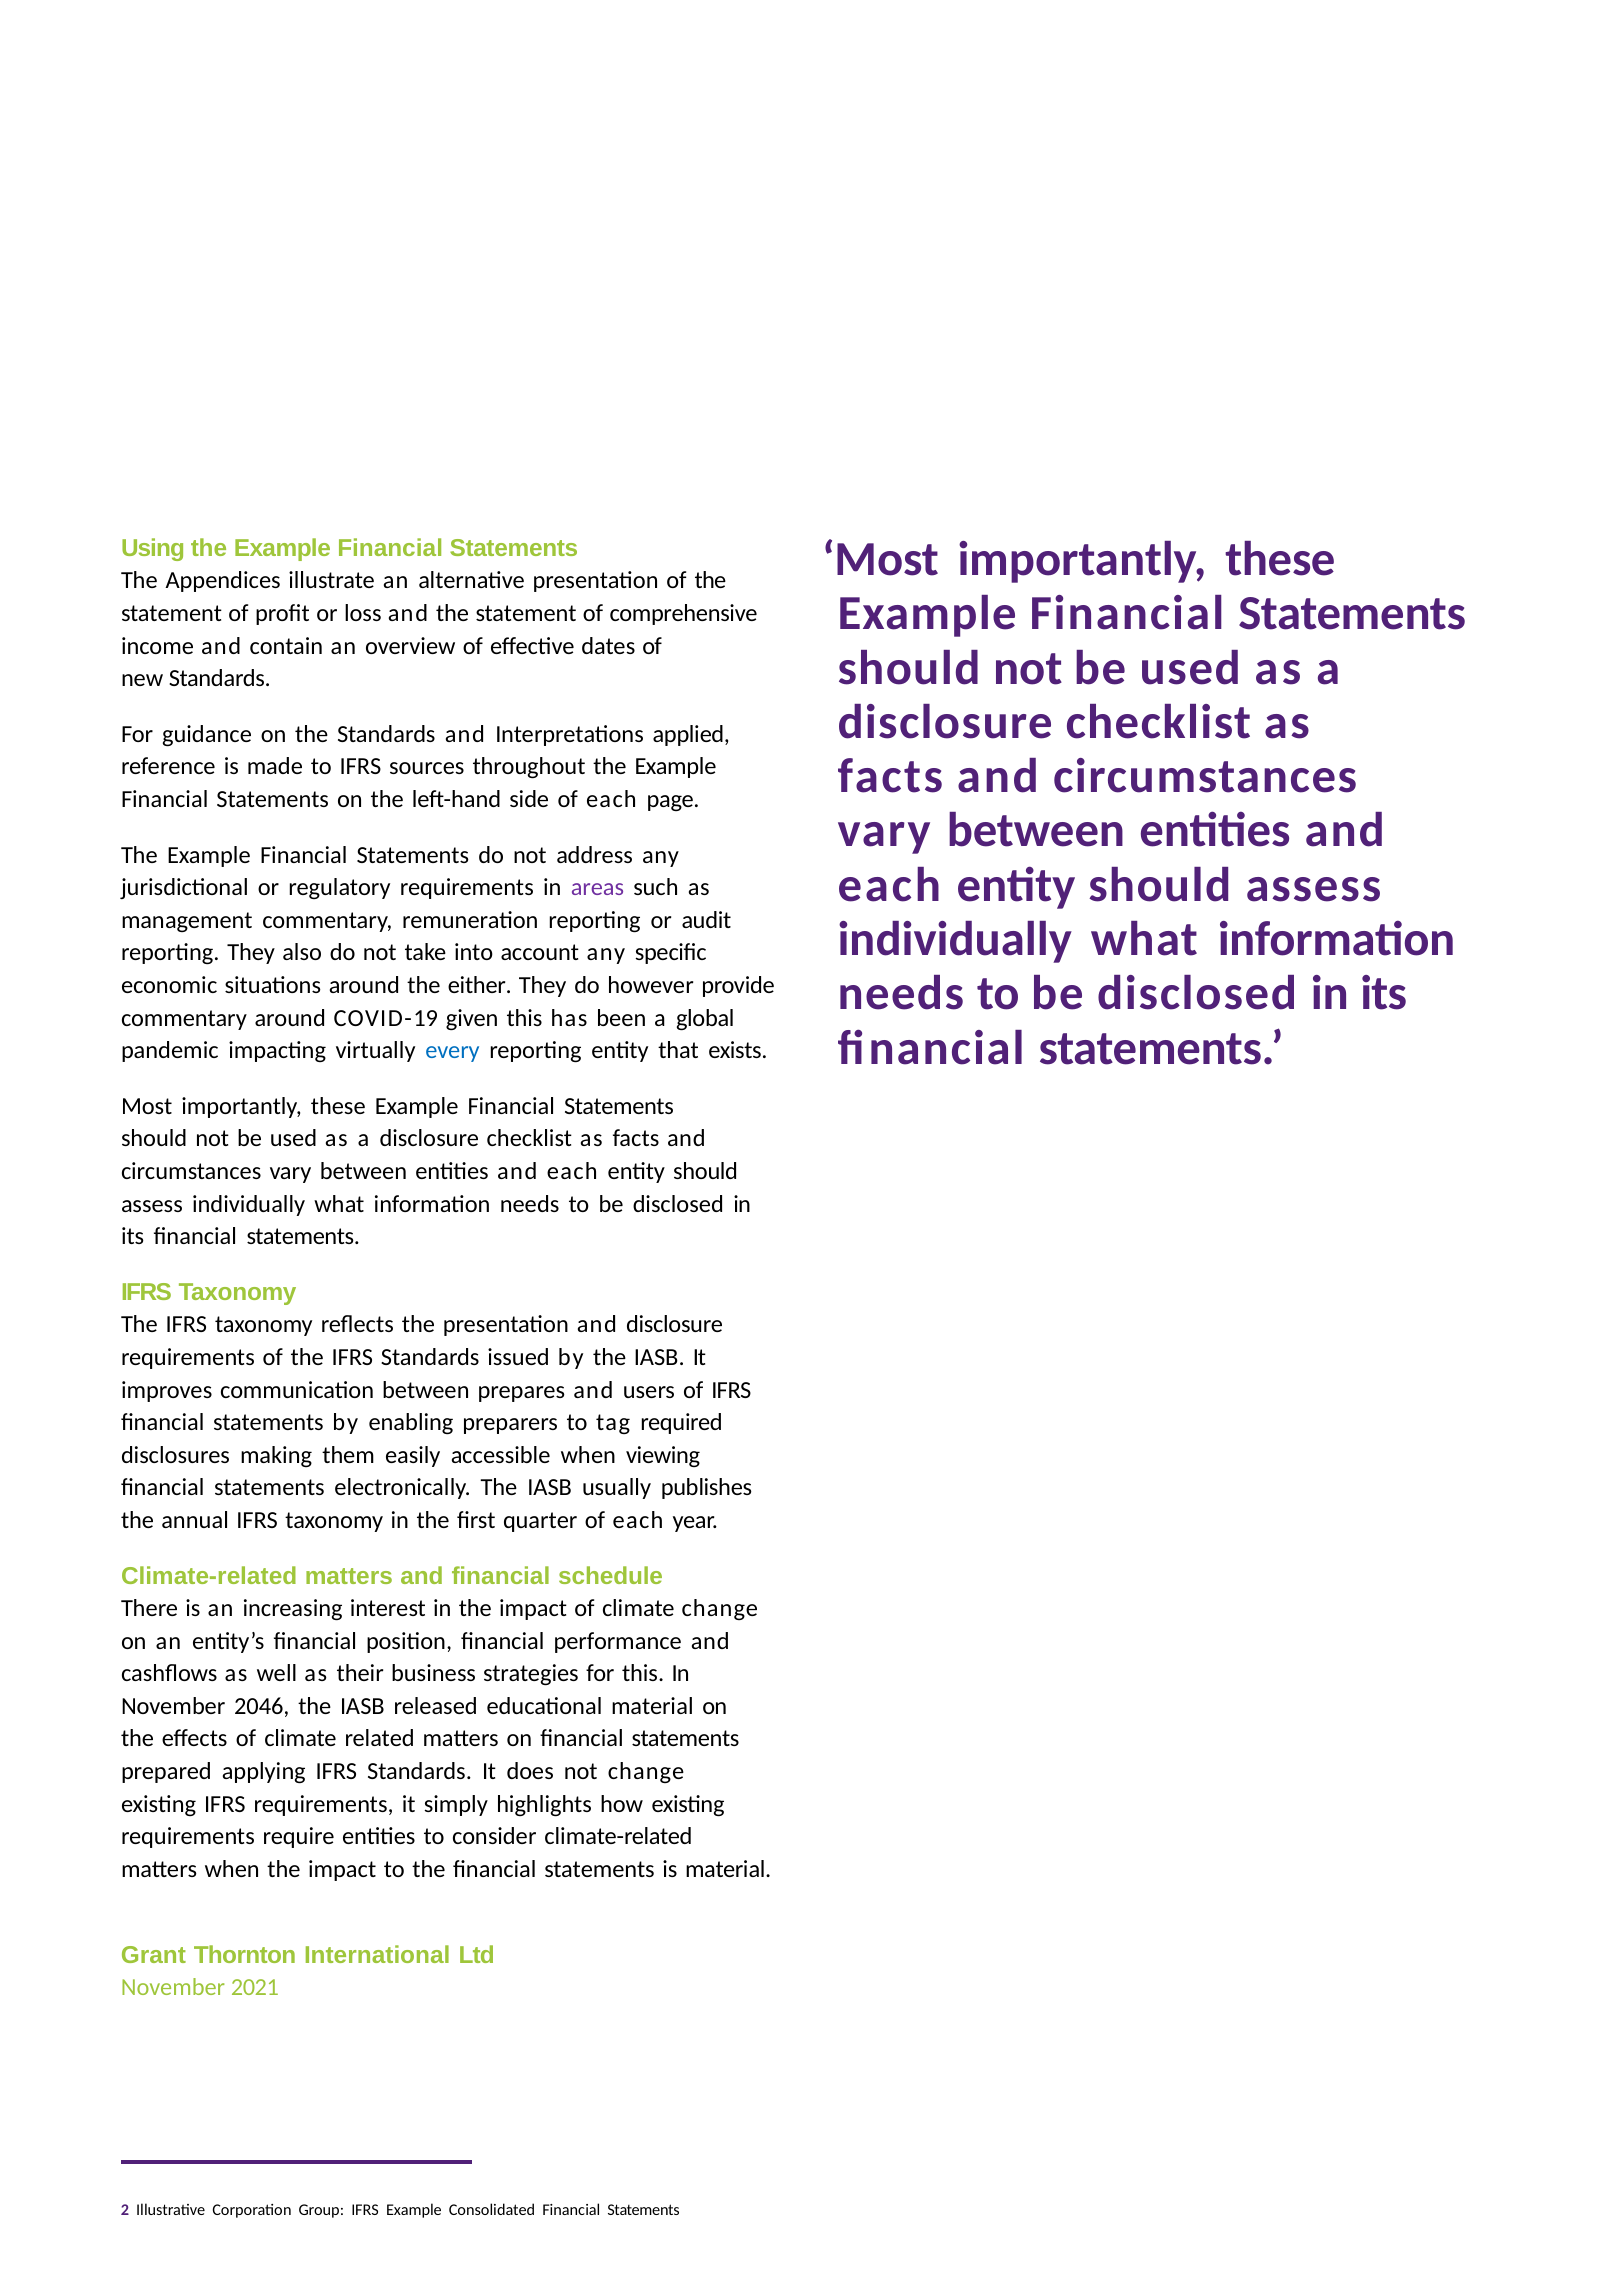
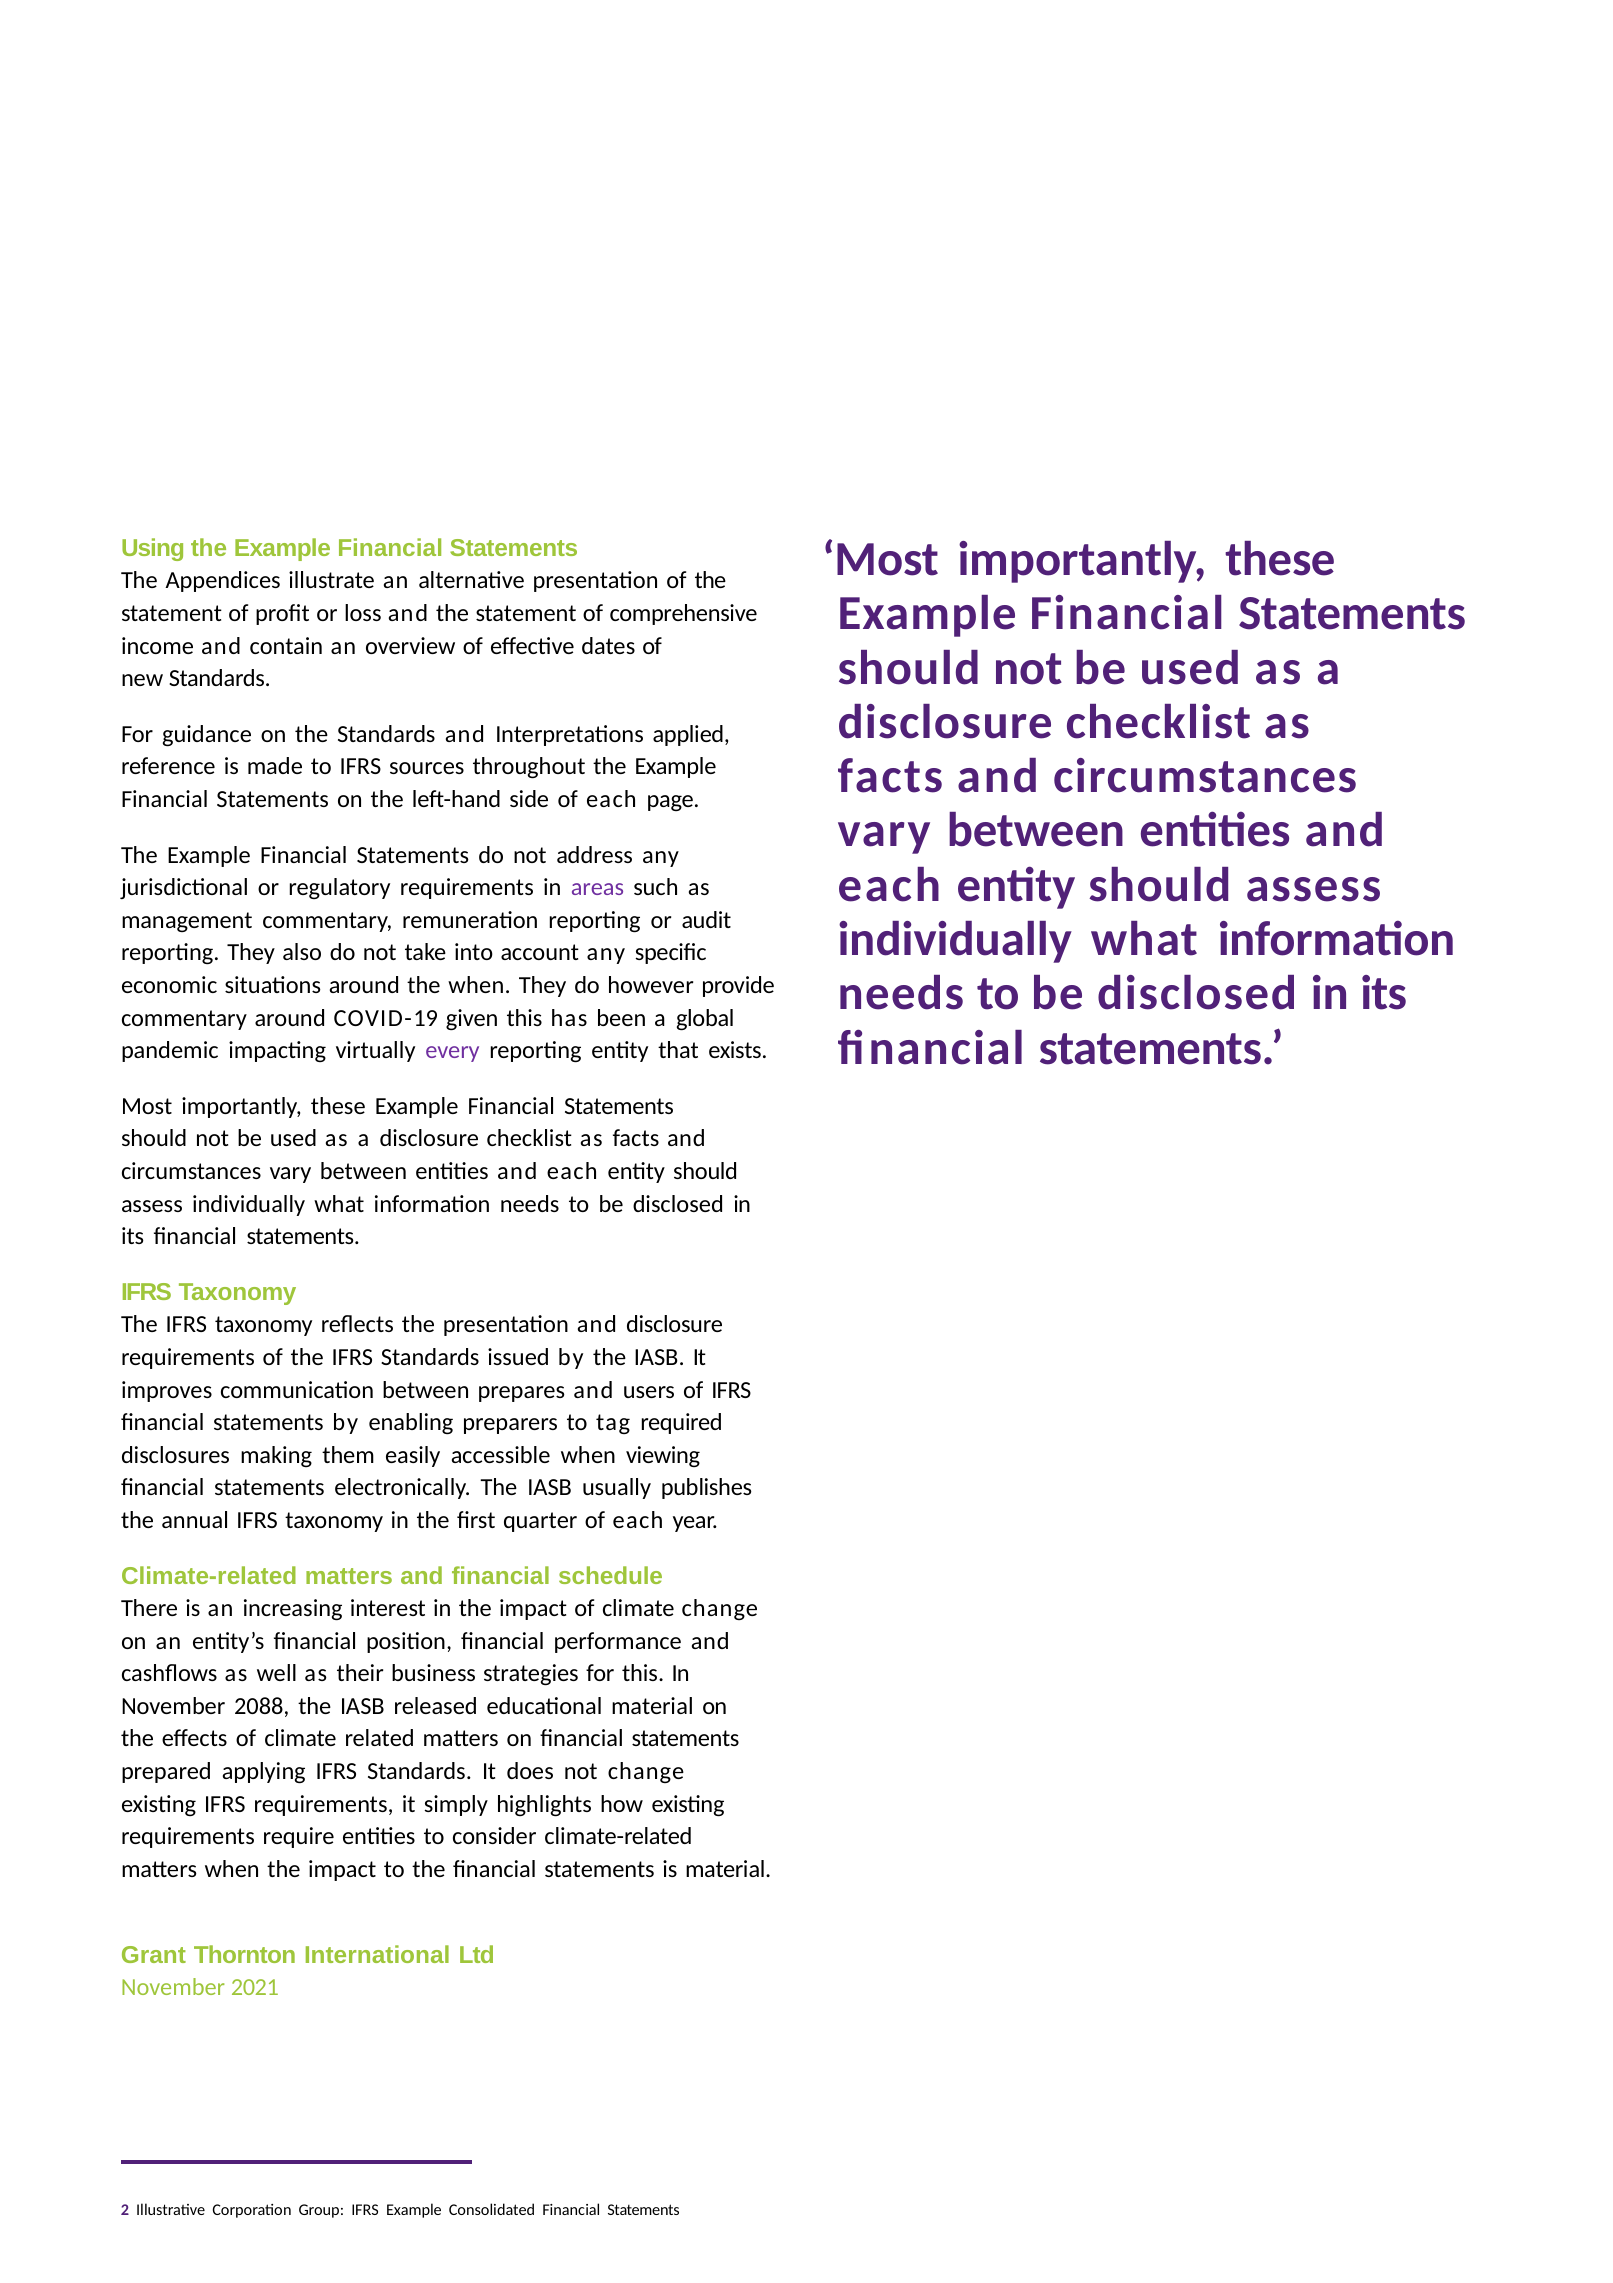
the either: either -> when
every colour: blue -> purple
2046: 2046 -> 2088
